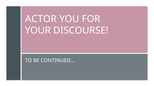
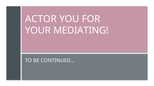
DISCOURSE: DISCOURSE -> MEDIATING
